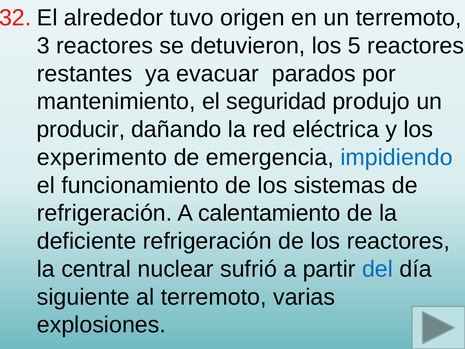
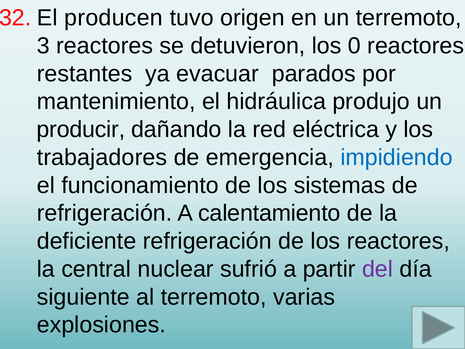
alrededor: alrededor -> producen
5: 5 -> 0
seguridad: seguridad -> hidráulica
experimento: experimento -> trabajadores
del colour: blue -> purple
